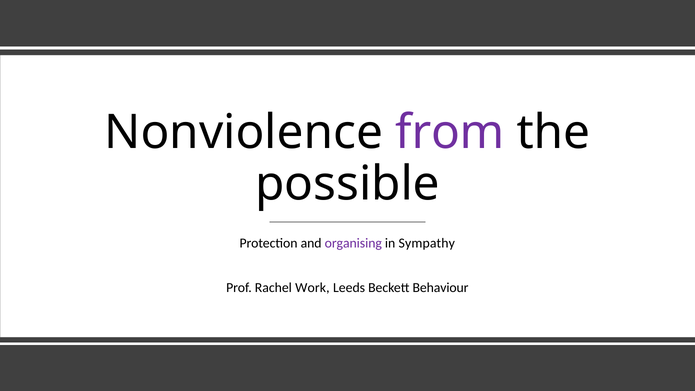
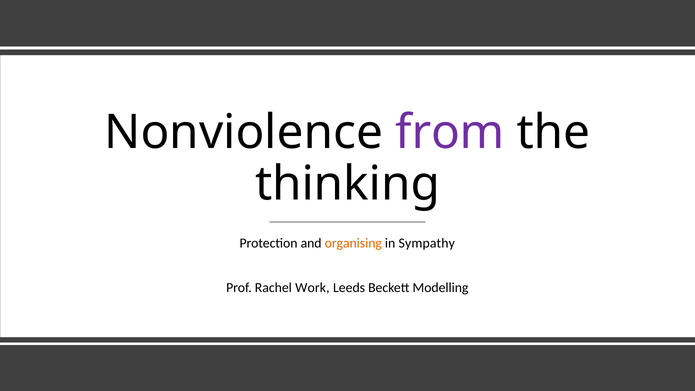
possible: possible -> thinking
organising colour: purple -> orange
Behaviour: Behaviour -> Modelling
